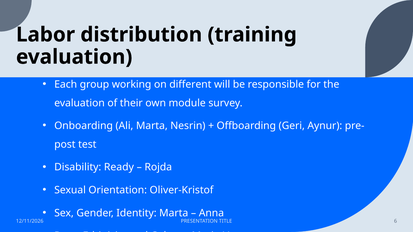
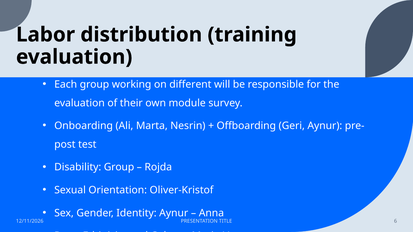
Disability Ready: Ready -> Group
Identity Marta: Marta -> Aynur
